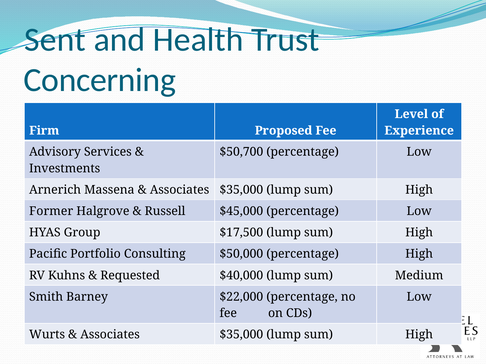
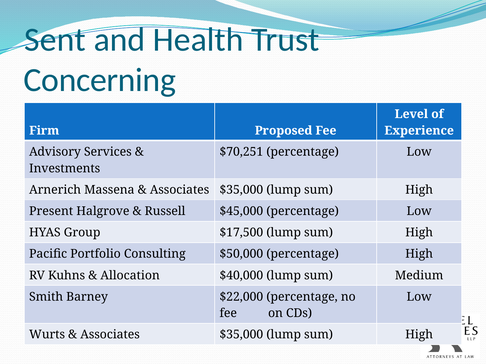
$50,700: $50,700 -> $70,251
Former: Former -> Present
Requested: Requested -> Allocation
